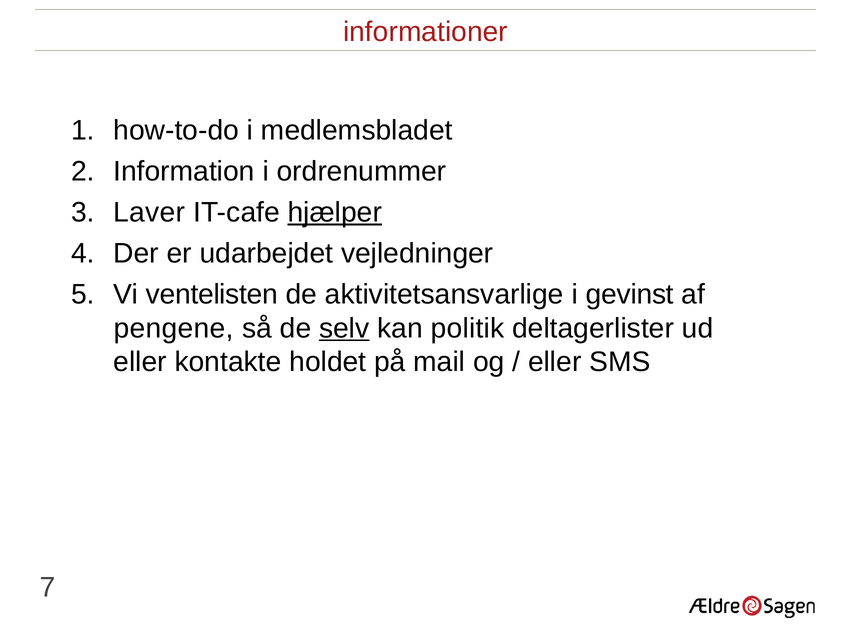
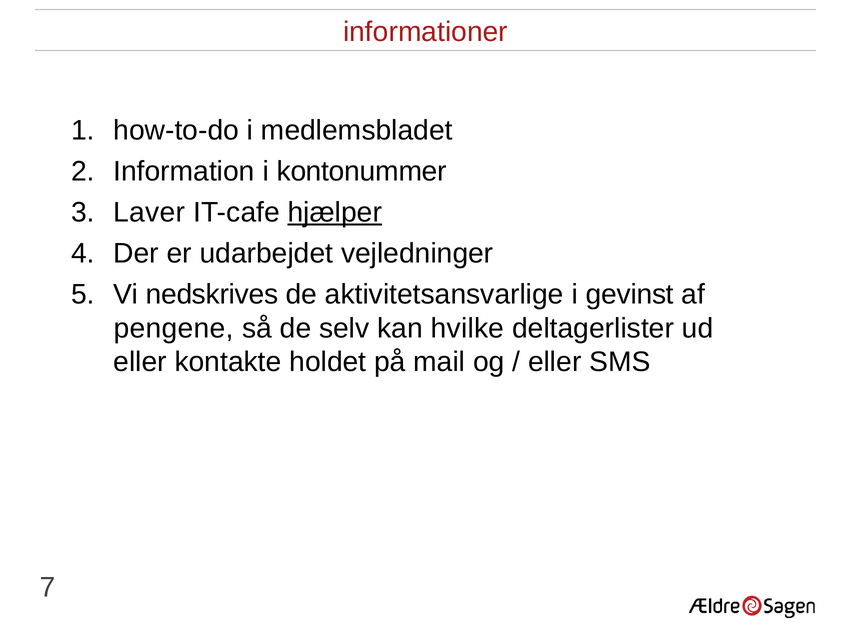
ordrenummer: ordrenummer -> kontonummer
ventelisten: ventelisten -> nedskrives
selv underline: present -> none
politik: politik -> hvilke
